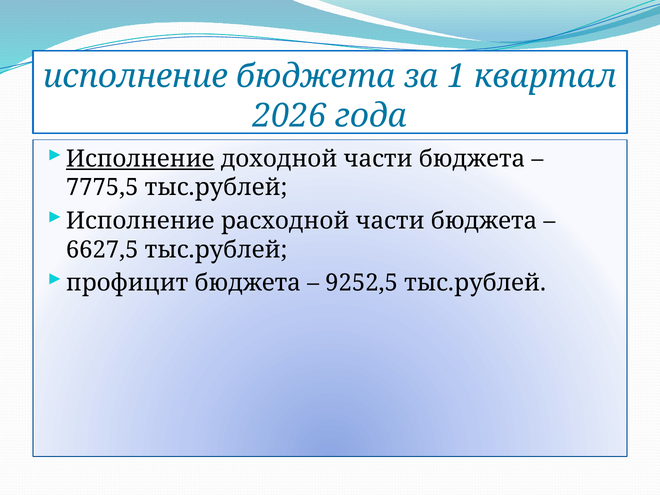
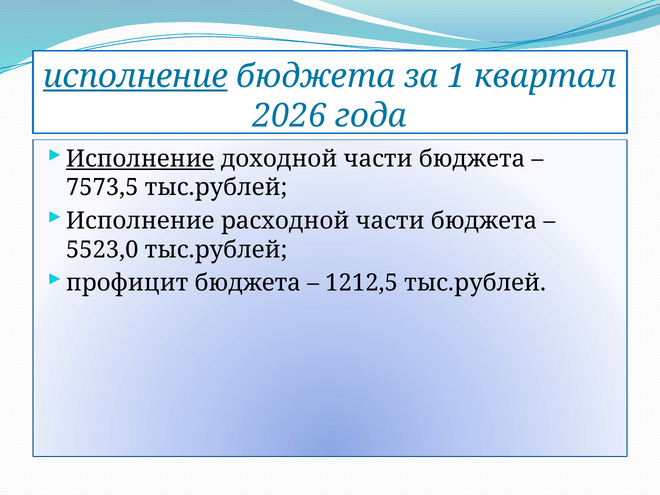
исполнение at (136, 76) underline: none -> present
7775,5: 7775,5 -> 7573,5
6627,5: 6627,5 -> 5523,0
9252,5: 9252,5 -> 1212,5
